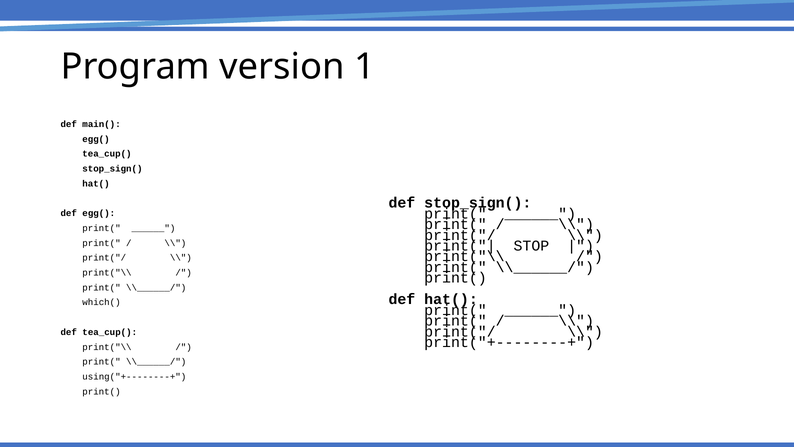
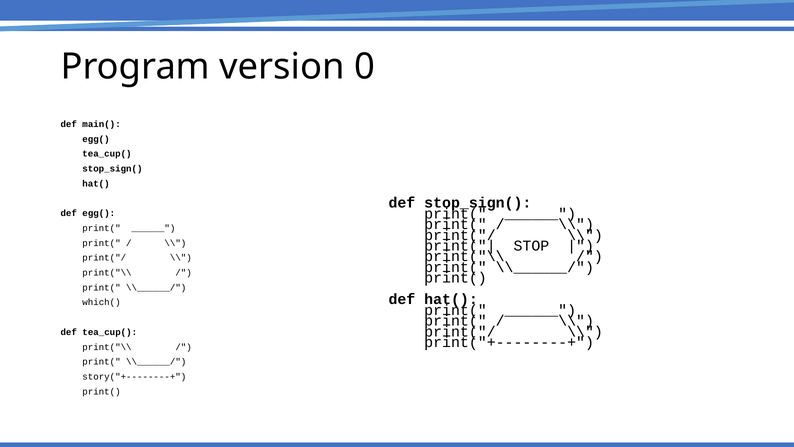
1: 1 -> 0
using("+--------+: using("+--------+ -> story("+--------+
